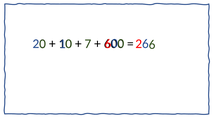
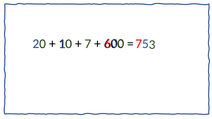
2 at (139, 44): 2 -> 7
6 at (145, 44): 6 -> 5
6 at (152, 45): 6 -> 3
